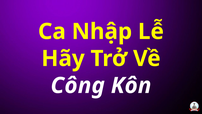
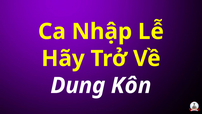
Công: Công -> Dung
